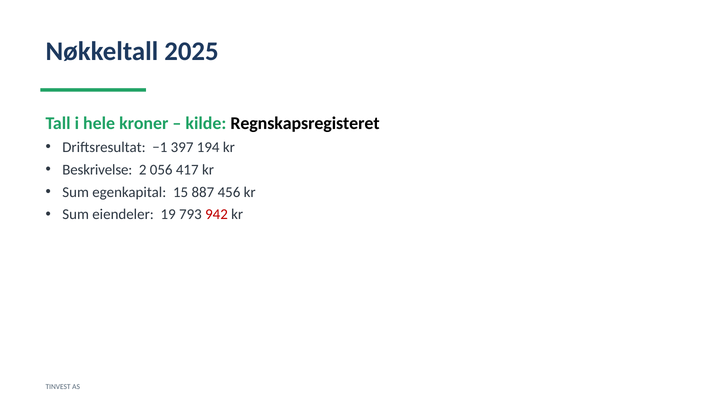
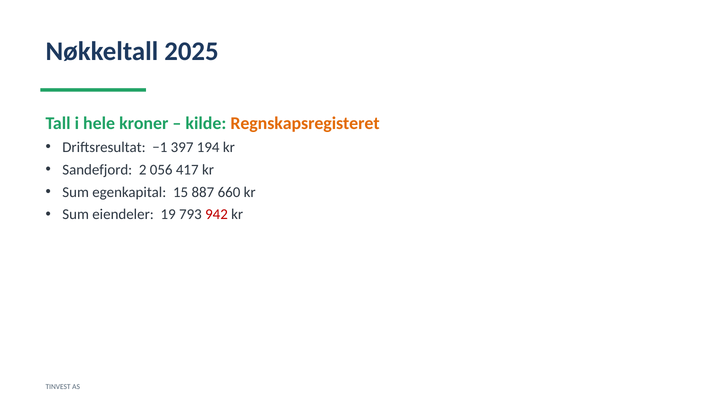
Regnskapsregisteret colour: black -> orange
Beskrivelse: Beskrivelse -> Sandefjord
456: 456 -> 660
